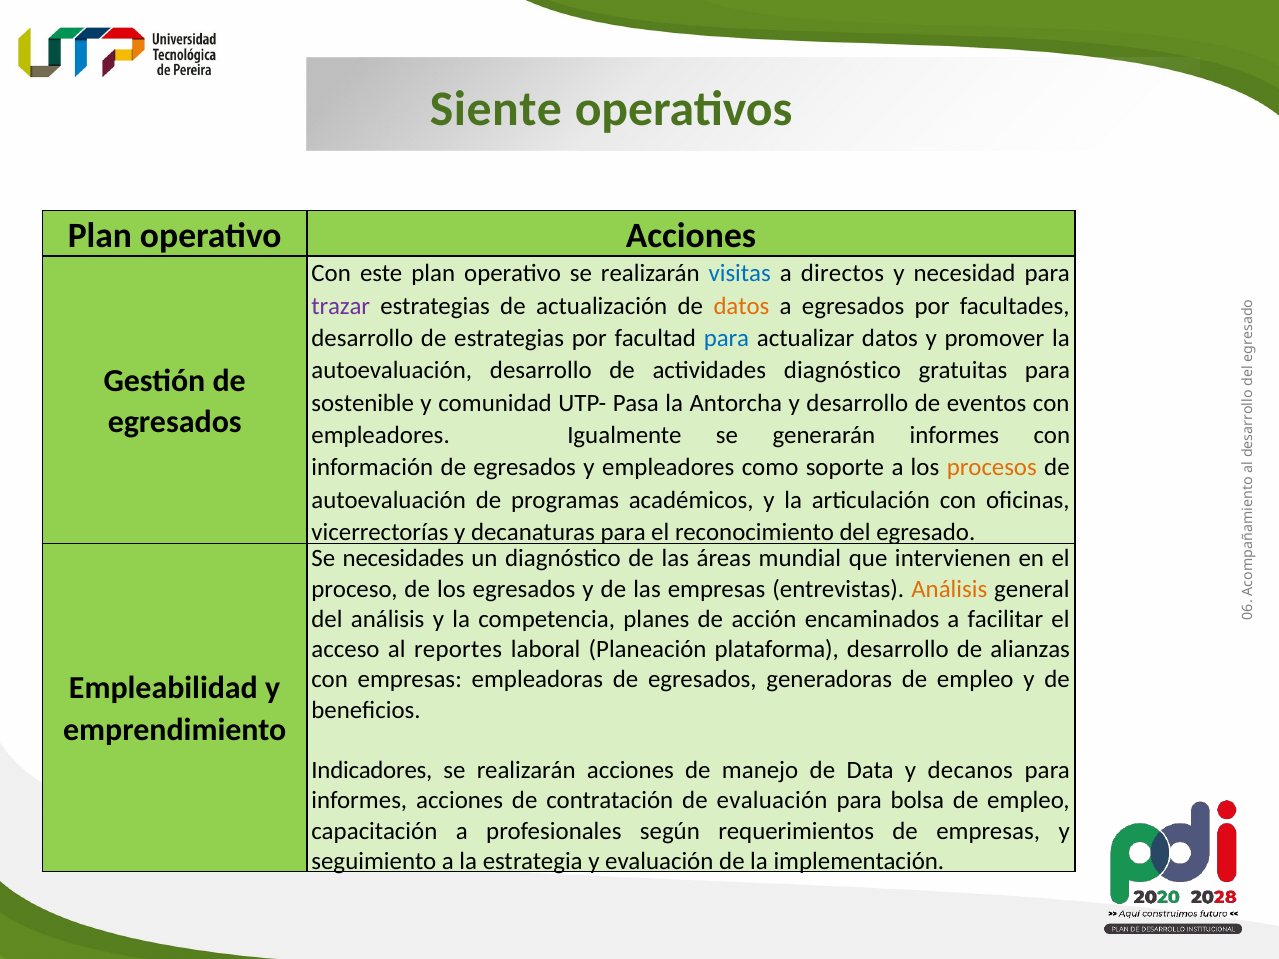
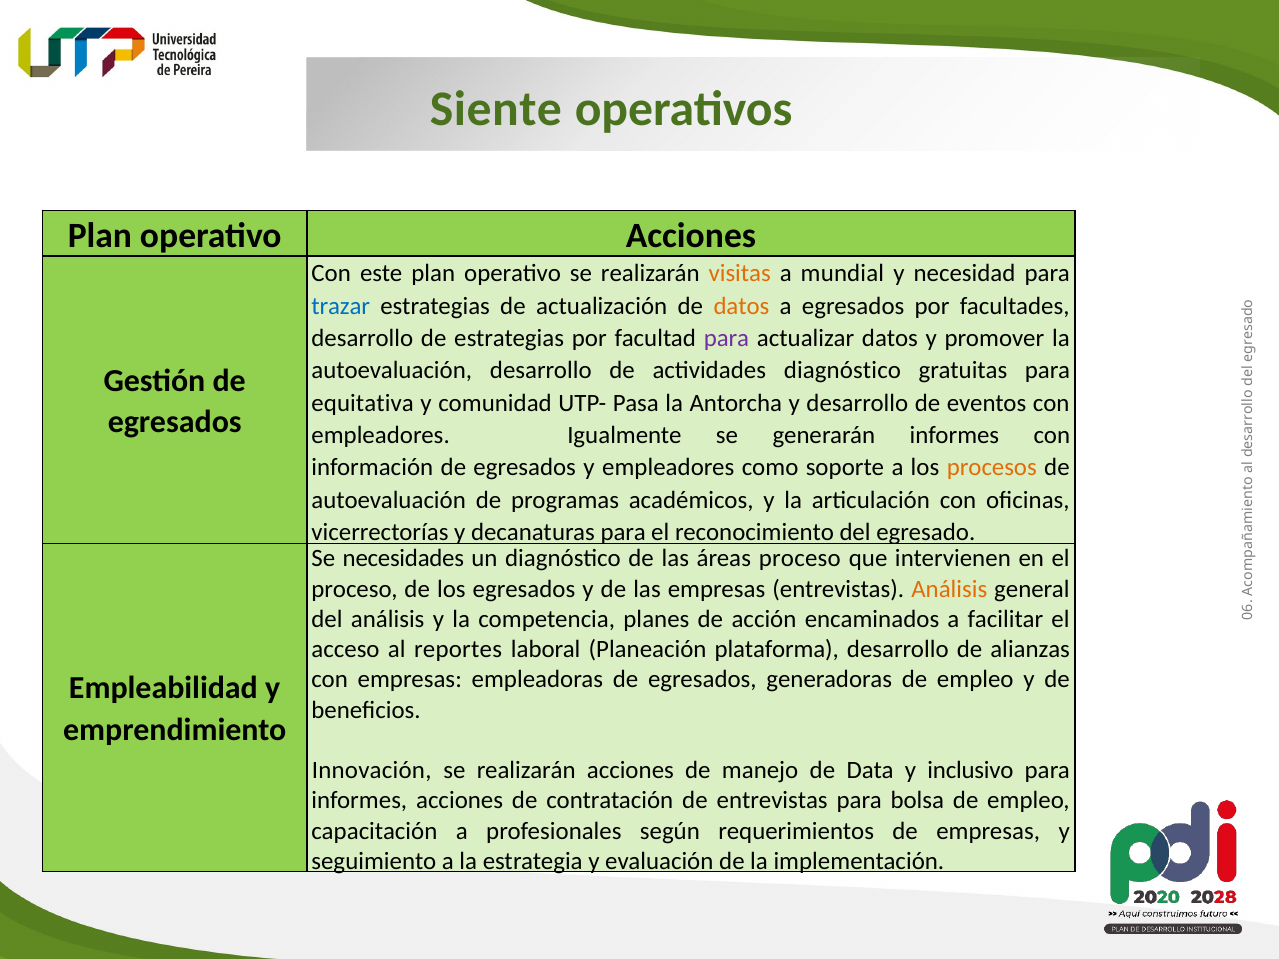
visitas colour: blue -> orange
directos: directos -> mundial
trazar colour: purple -> blue
para at (726, 338) colour: blue -> purple
sostenible: sostenible -> equitativa
áreas mundial: mundial -> proceso
Indicadores: Indicadores -> Innovación
decanos: decanos -> inclusivo
de evaluación: evaluación -> entrevistas
